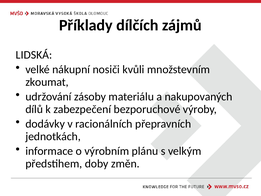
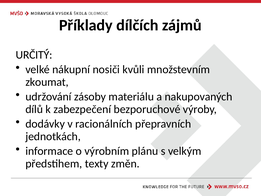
LIDSKÁ: LIDSKÁ -> URČITÝ
doby: doby -> texty
